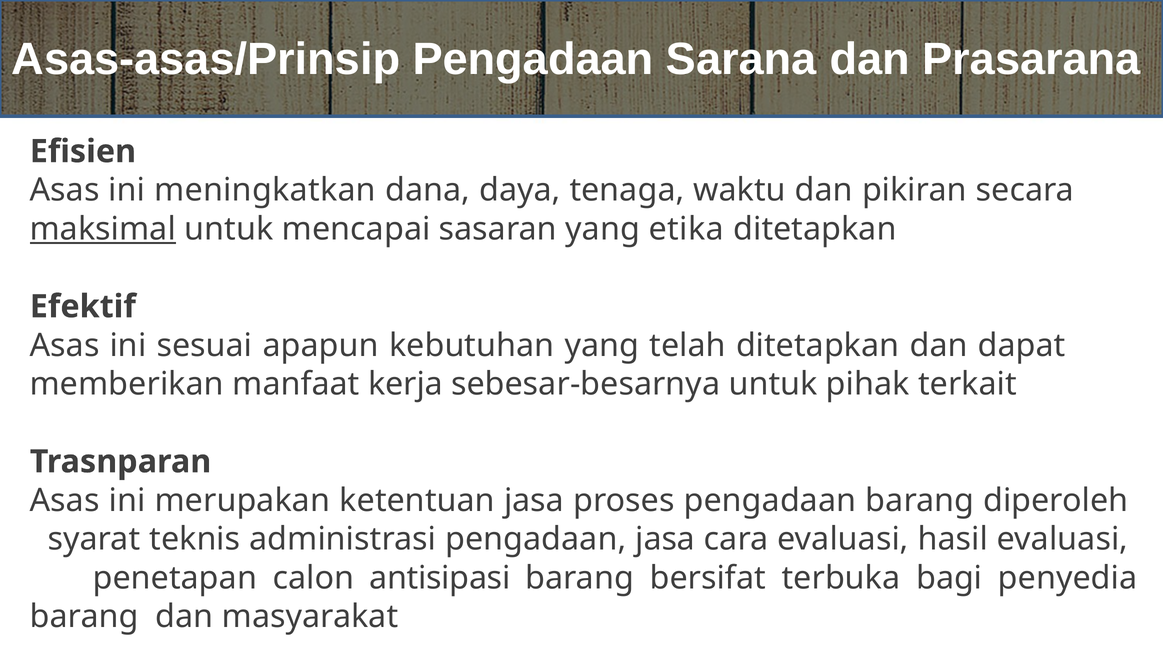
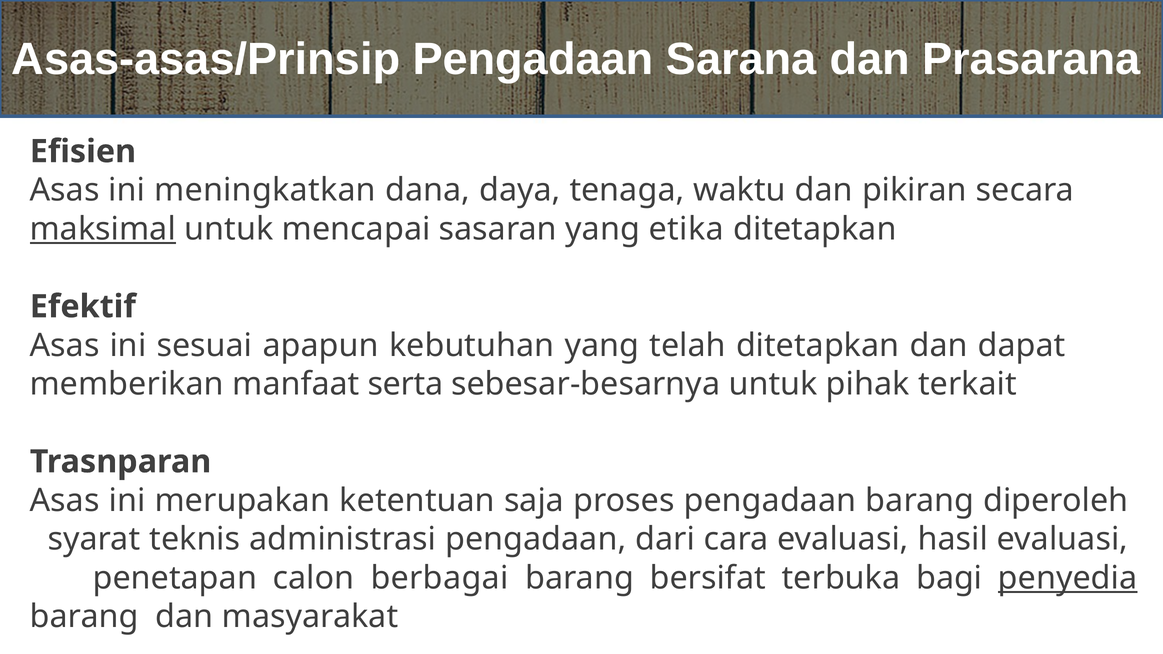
kerja: kerja -> serta
ketentuan jasa: jasa -> saja
pengadaan jasa: jasa -> dari
antisipasi: antisipasi -> berbagai
penyedia underline: none -> present
